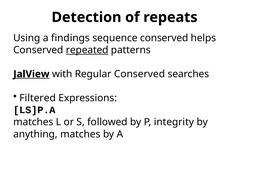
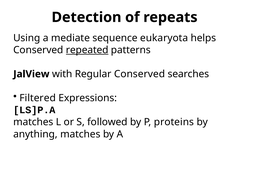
findings: findings -> mediate
sequence conserved: conserved -> eukaryota
JalView underline: present -> none
integrity: integrity -> proteins
